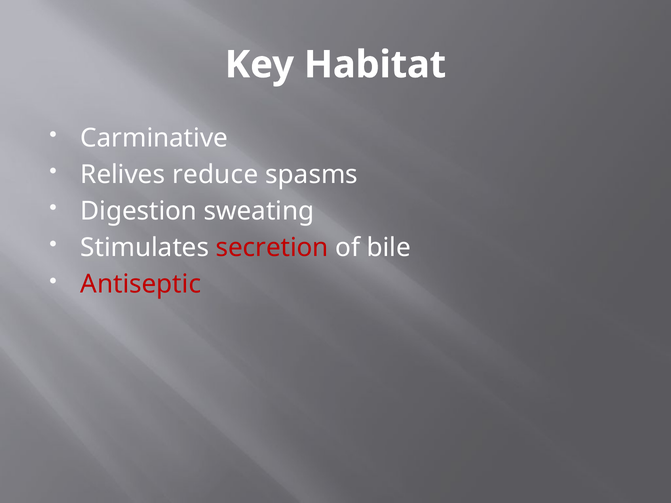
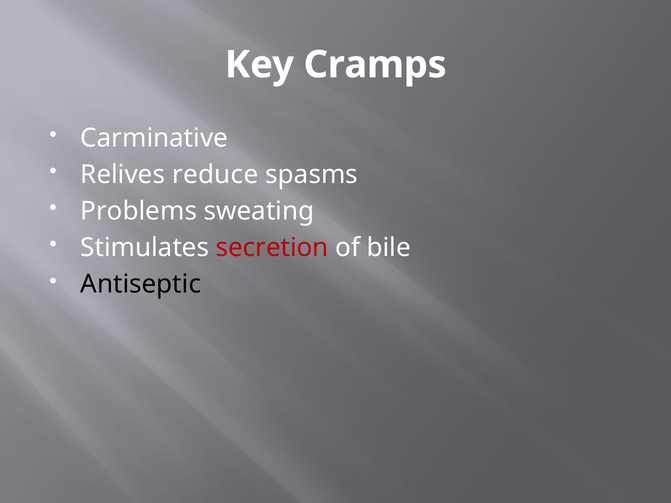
Habitat: Habitat -> Cramps
Digestion: Digestion -> Problems
Antiseptic colour: red -> black
